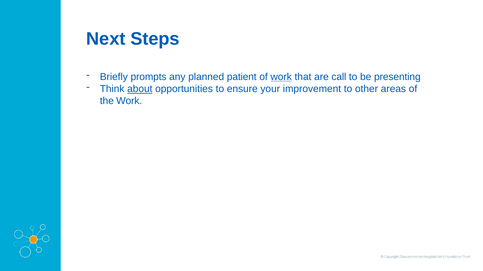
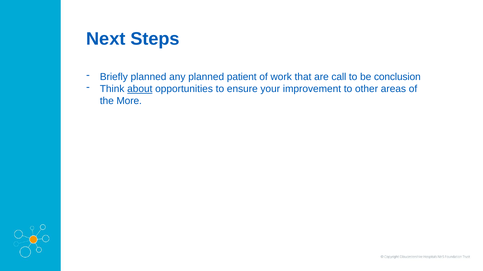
Briefly prompts: prompts -> planned
work at (281, 77) underline: present -> none
presenting: presenting -> conclusion
the Work: Work -> More
